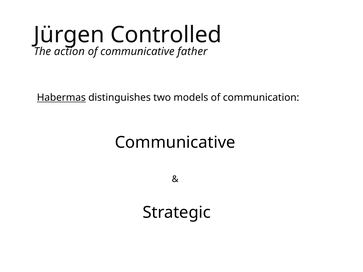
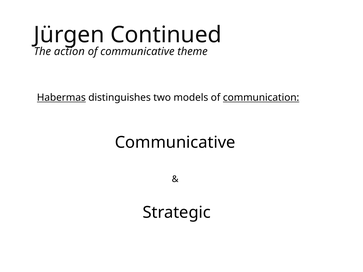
Controlled: Controlled -> Continued
father: father -> theme
communication underline: none -> present
